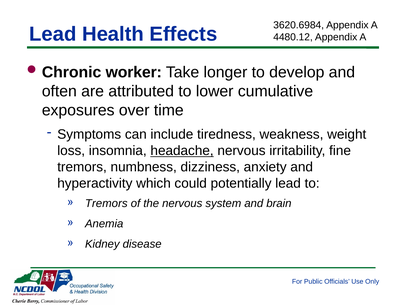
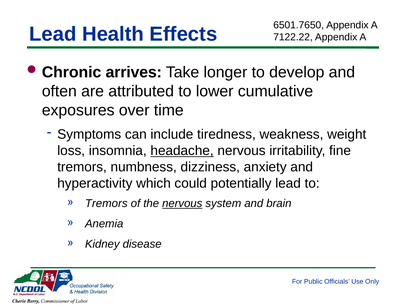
3620.6984: 3620.6984 -> 6501.7650
4480.12: 4480.12 -> 7122.22
worker: worker -> arrives
nervous at (182, 203) underline: none -> present
